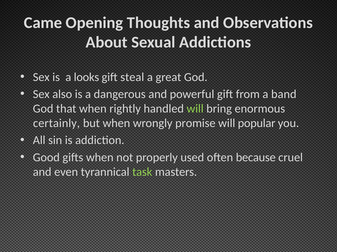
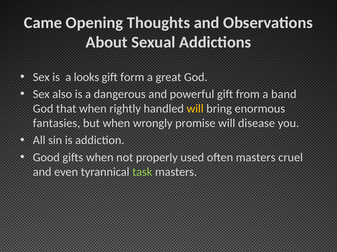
steal: steal -> form
will at (195, 109) colour: light green -> yellow
certainly: certainly -> fantasies
popular: popular -> disease
often because: because -> masters
